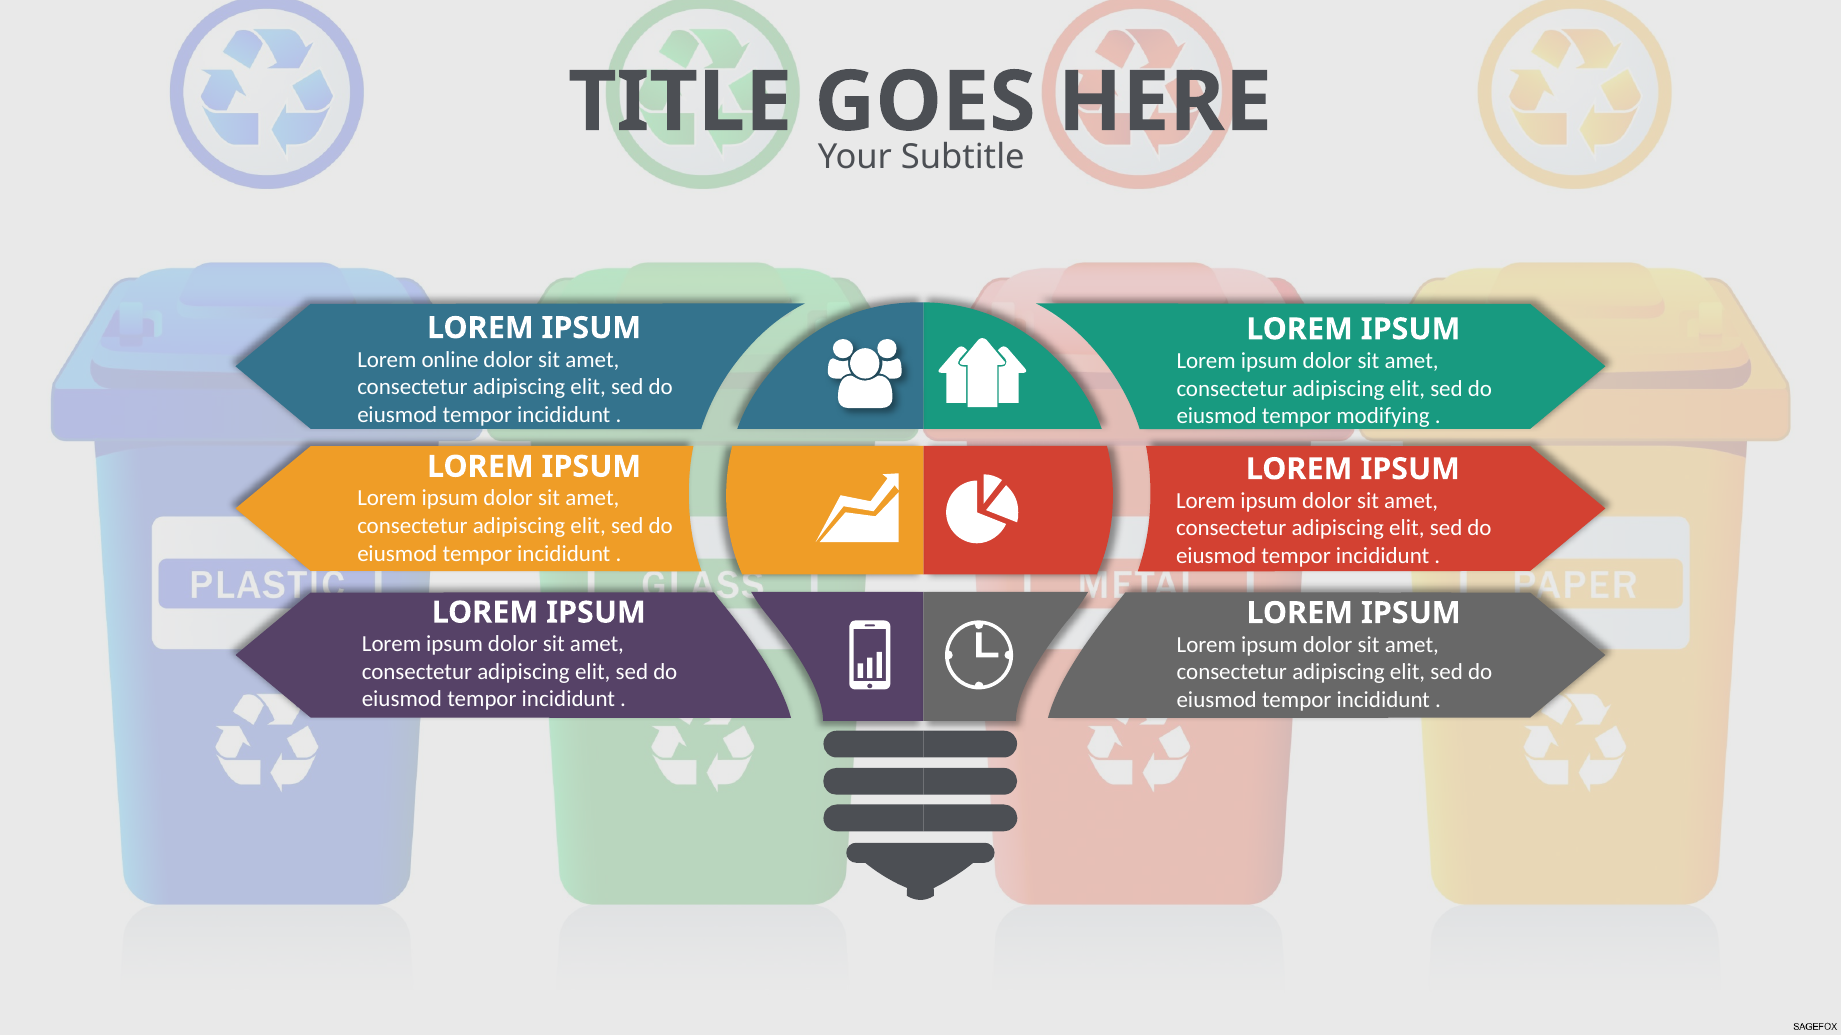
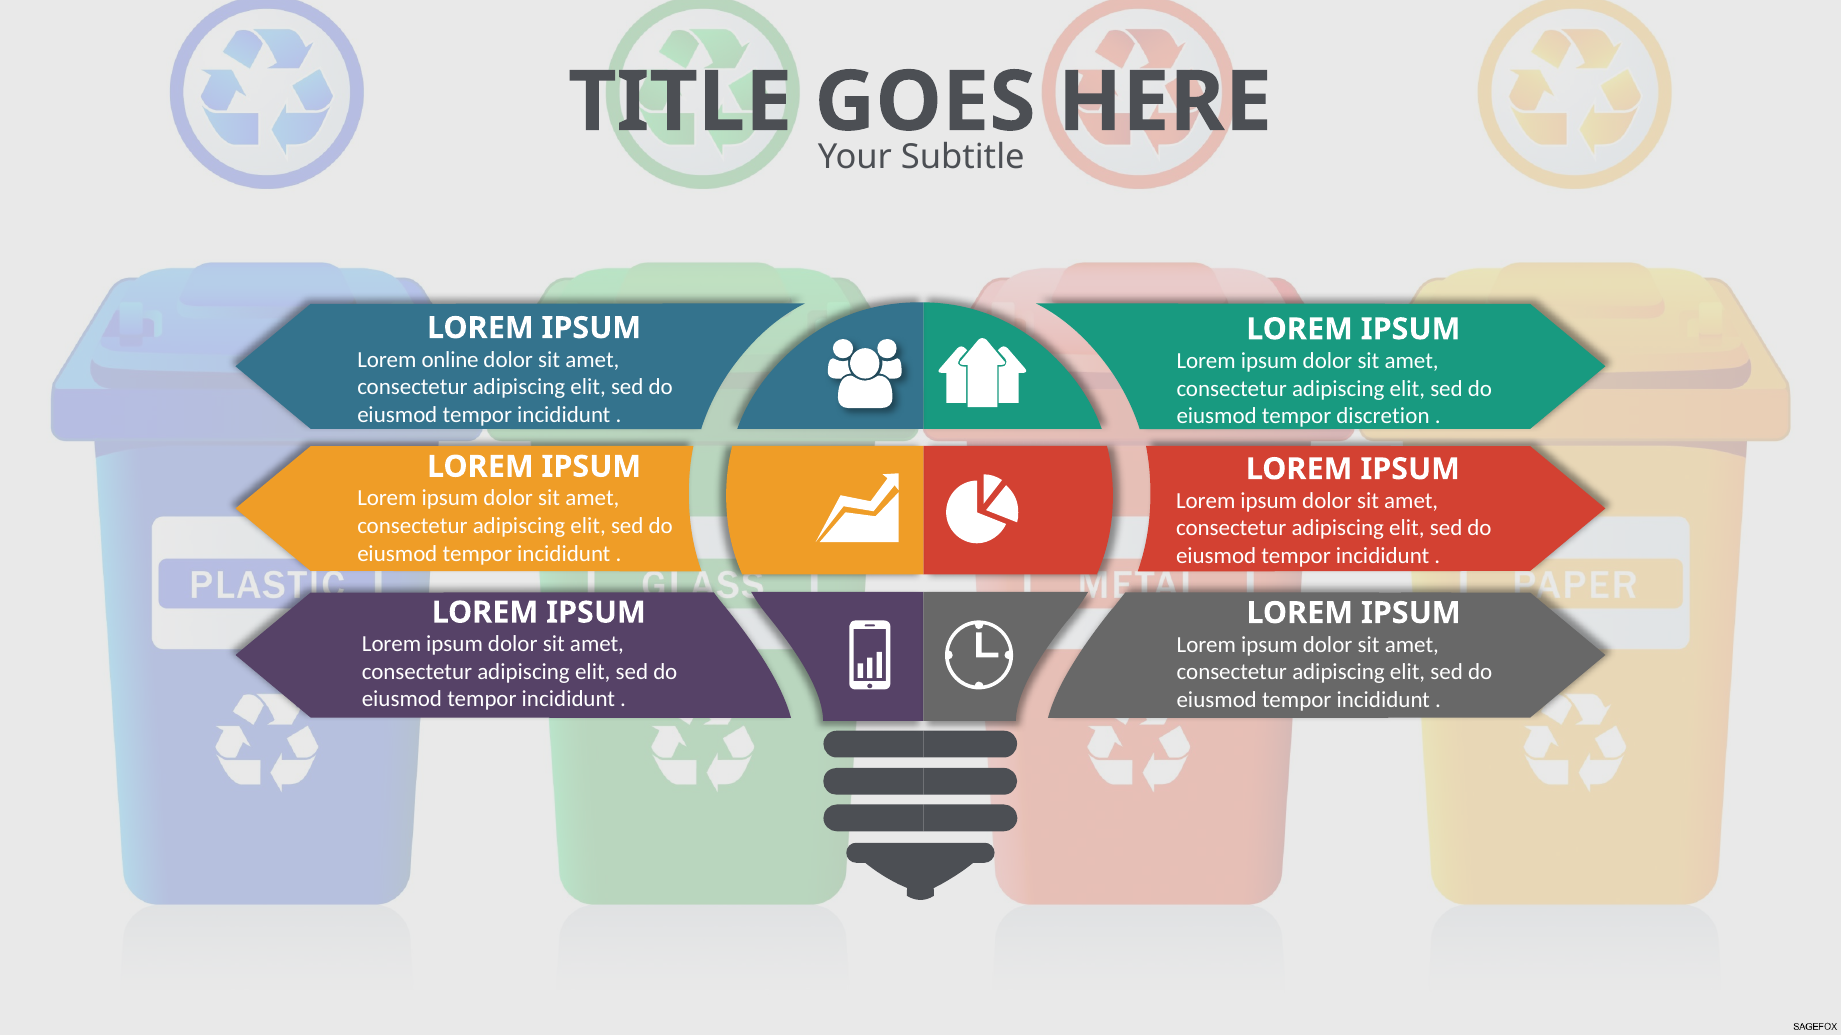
modifying: modifying -> discretion
